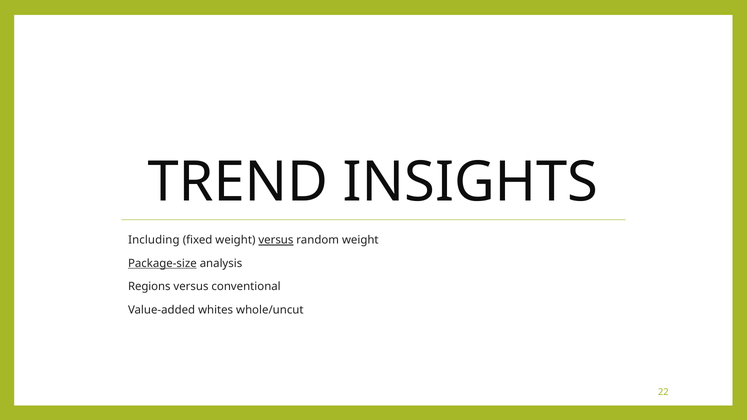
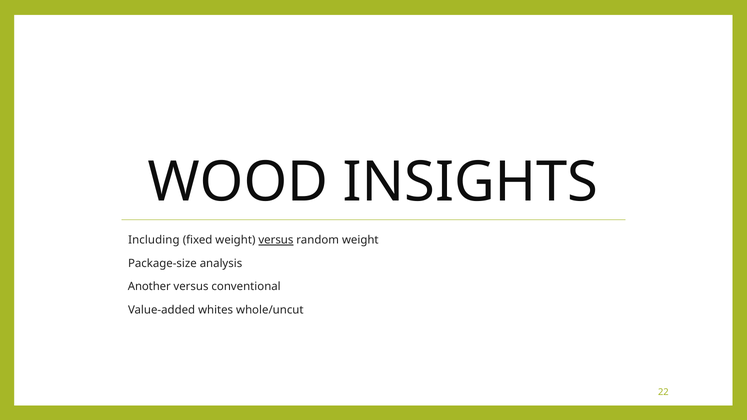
TREND: TREND -> WOOD
Package-size underline: present -> none
Regions: Regions -> Another
